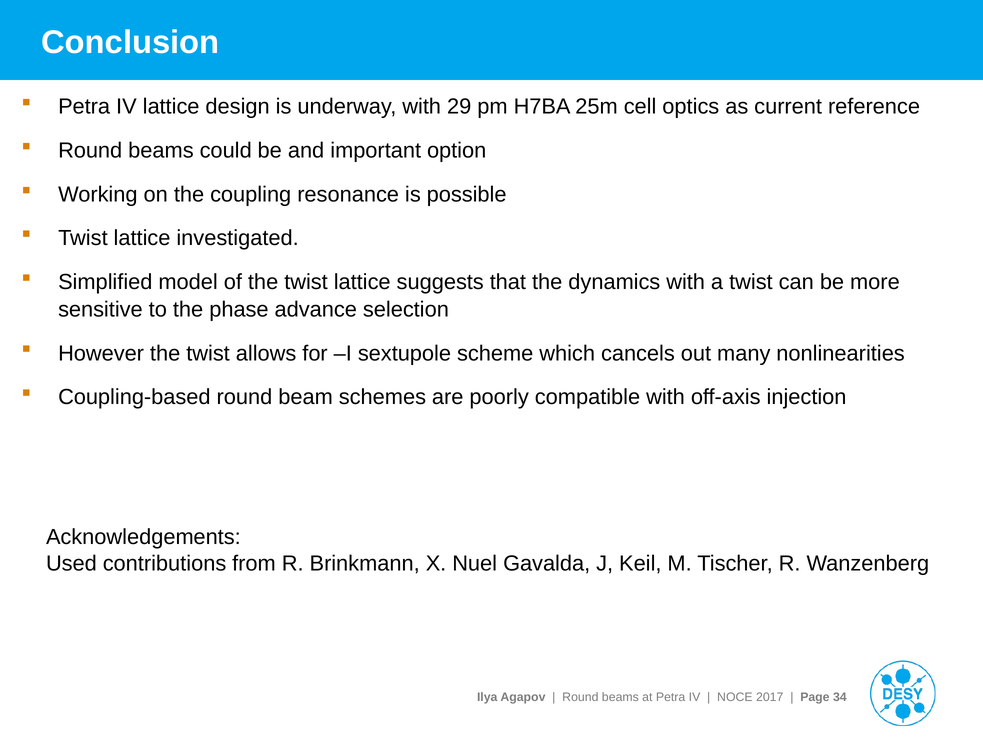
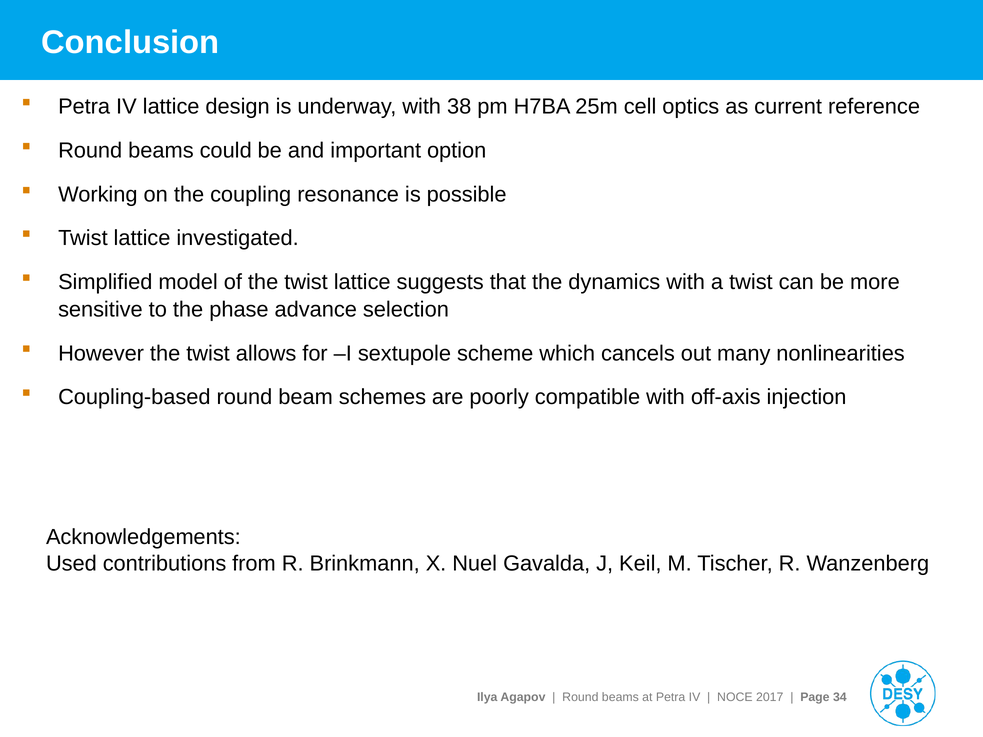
29: 29 -> 38
